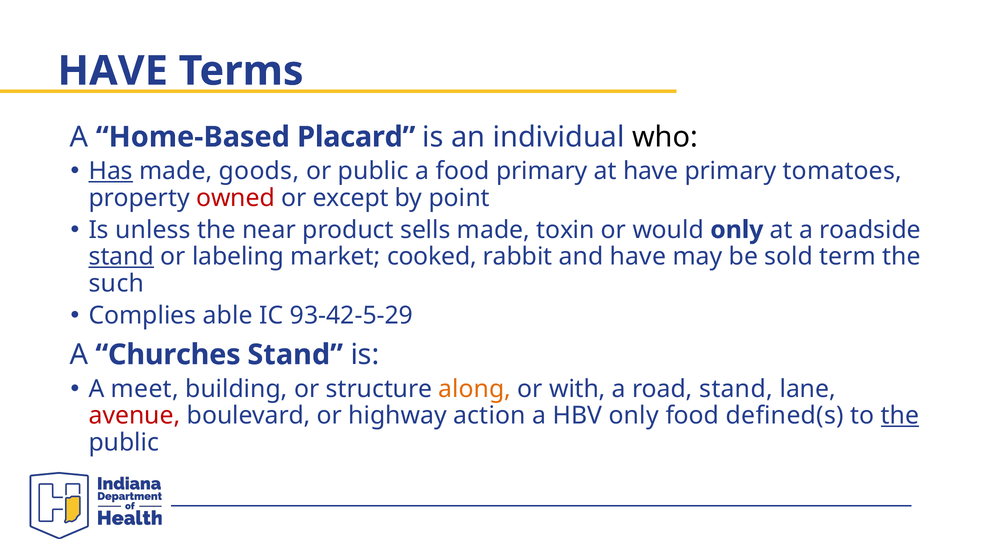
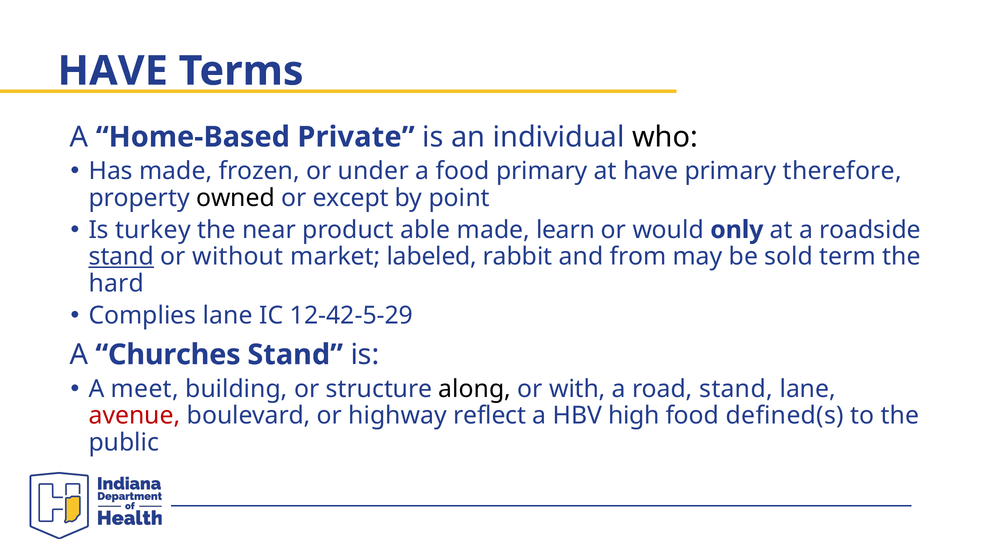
Placard: Placard -> Private
Has underline: present -> none
goods: goods -> frozen
or public: public -> under
tomatoes: tomatoes -> therefore
owned colour: red -> black
unless: unless -> turkey
sells: sells -> able
toxin: toxin -> learn
labeling: labeling -> without
cooked: cooked -> labeled
and have: have -> from
such: such -> hard
Complies able: able -> lane
93-42-5-29: 93-42-5-29 -> 12-42-5-29
along colour: orange -> black
action: action -> reflect
HBV only: only -> high
the at (900, 416) underline: present -> none
